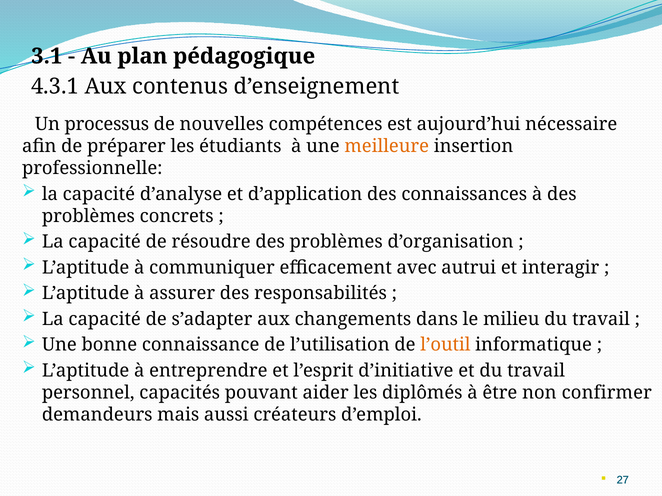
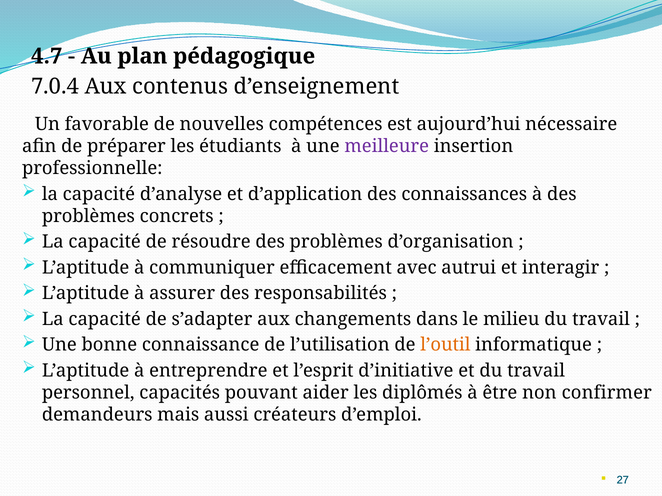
3.1: 3.1 -> 4.7
4.3.1: 4.3.1 -> 7.0.4
processus: processus -> favorable
meilleure colour: orange -> purple
